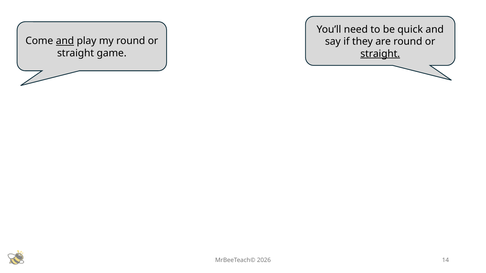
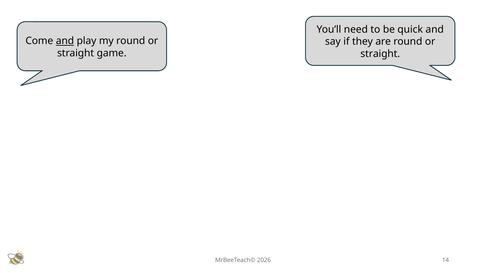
straight at (380, 54) underline: present -> none
